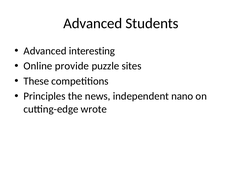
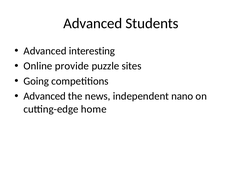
These: These -> Going
Principles at (45, 96): Principles -> Advanced
wrote: wrote -> home
